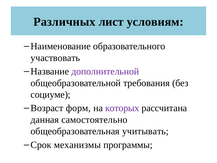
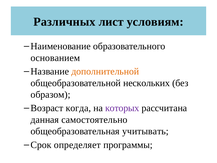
участвовать: участвовать -> основанием
дополнительной colour: purple -> orange
требования: требования -> нескольких
социуме: социуме -> образом
форм: форм -> когда
механизмы: механизмы -> определяет
